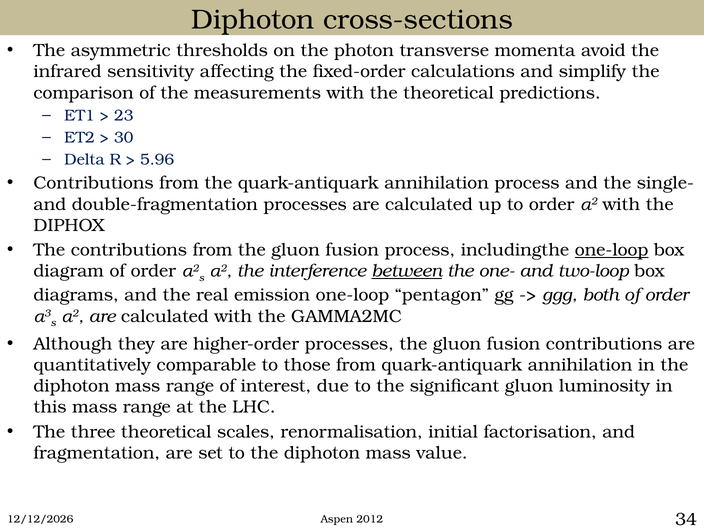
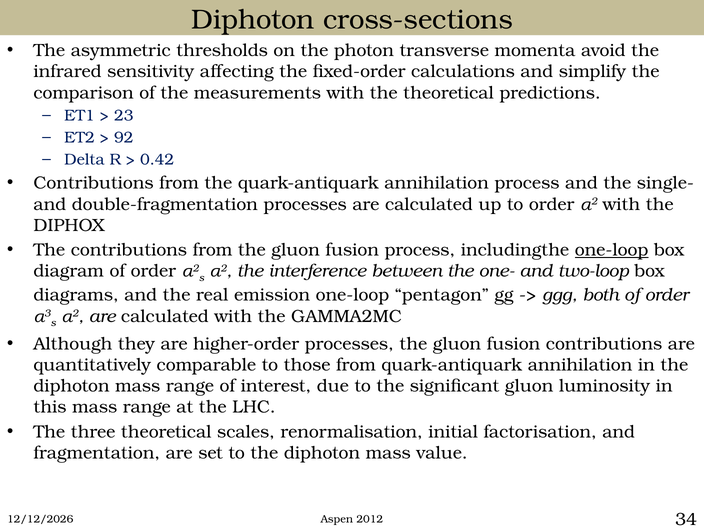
30: 30 -> 92
5.96: 5.96 -> 0.42
between underline: present -> none
